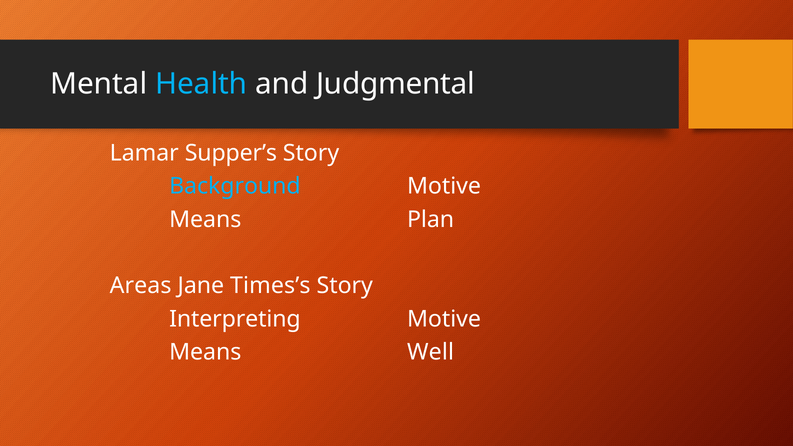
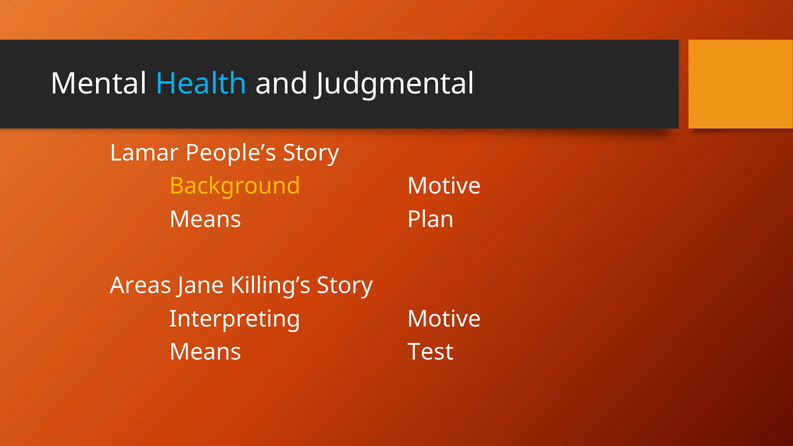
Supper’s: Supper’s -> People’s
Background colour: light blue -> yellow
Times’s: Times’s -> Killing’s
Well: Well -> Test
